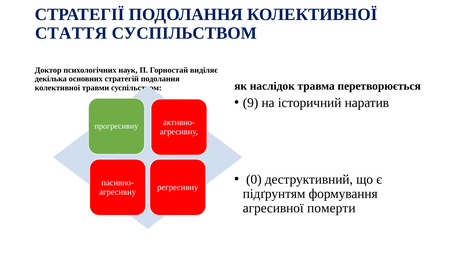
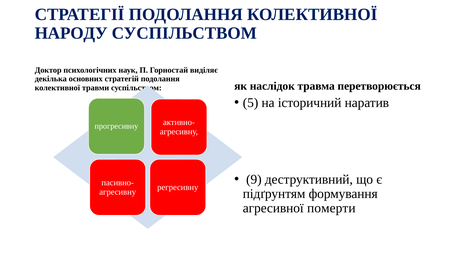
СТАТТЯ: СТАТТЯ -> НАРОДУ
9: 9 -> 5
0: 0 -> 9
